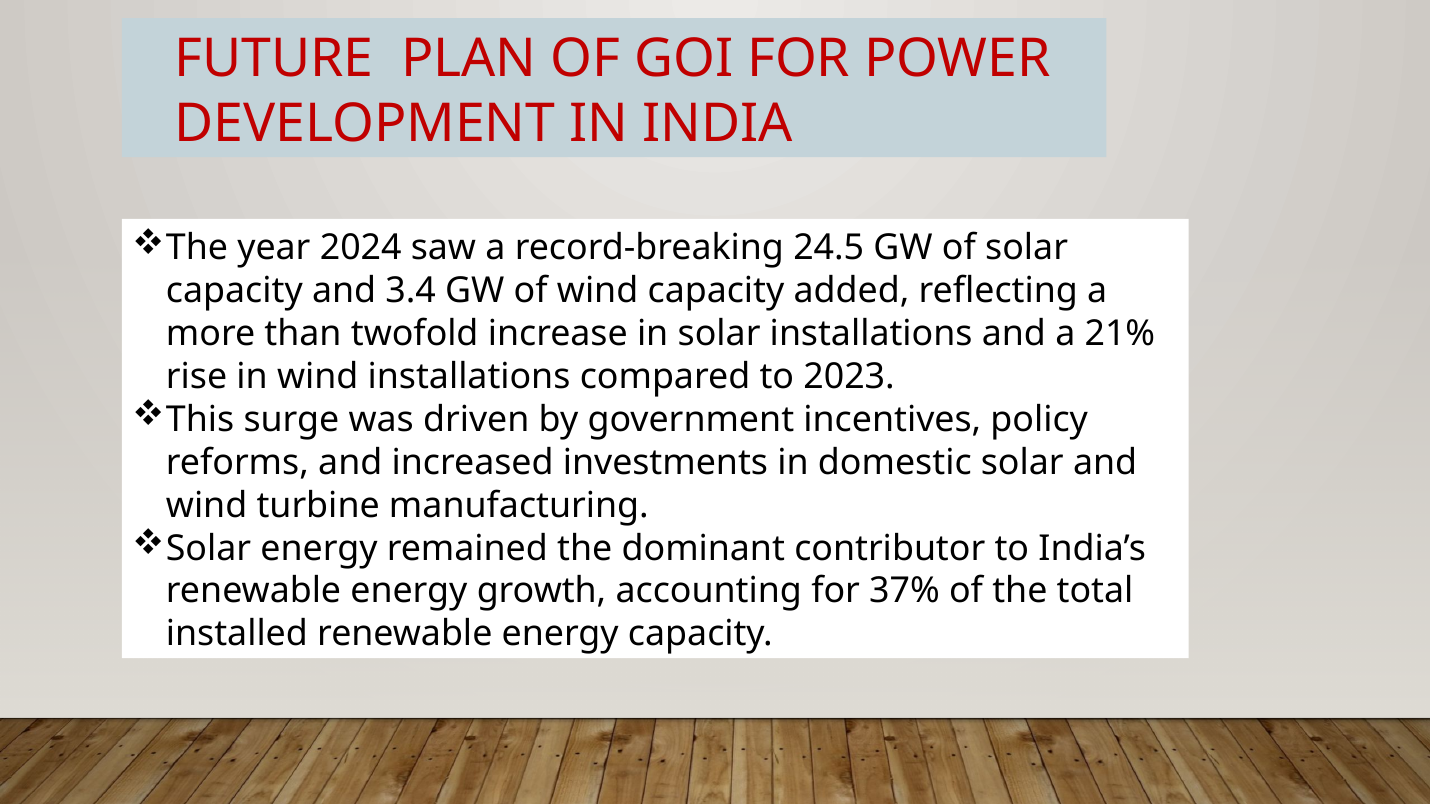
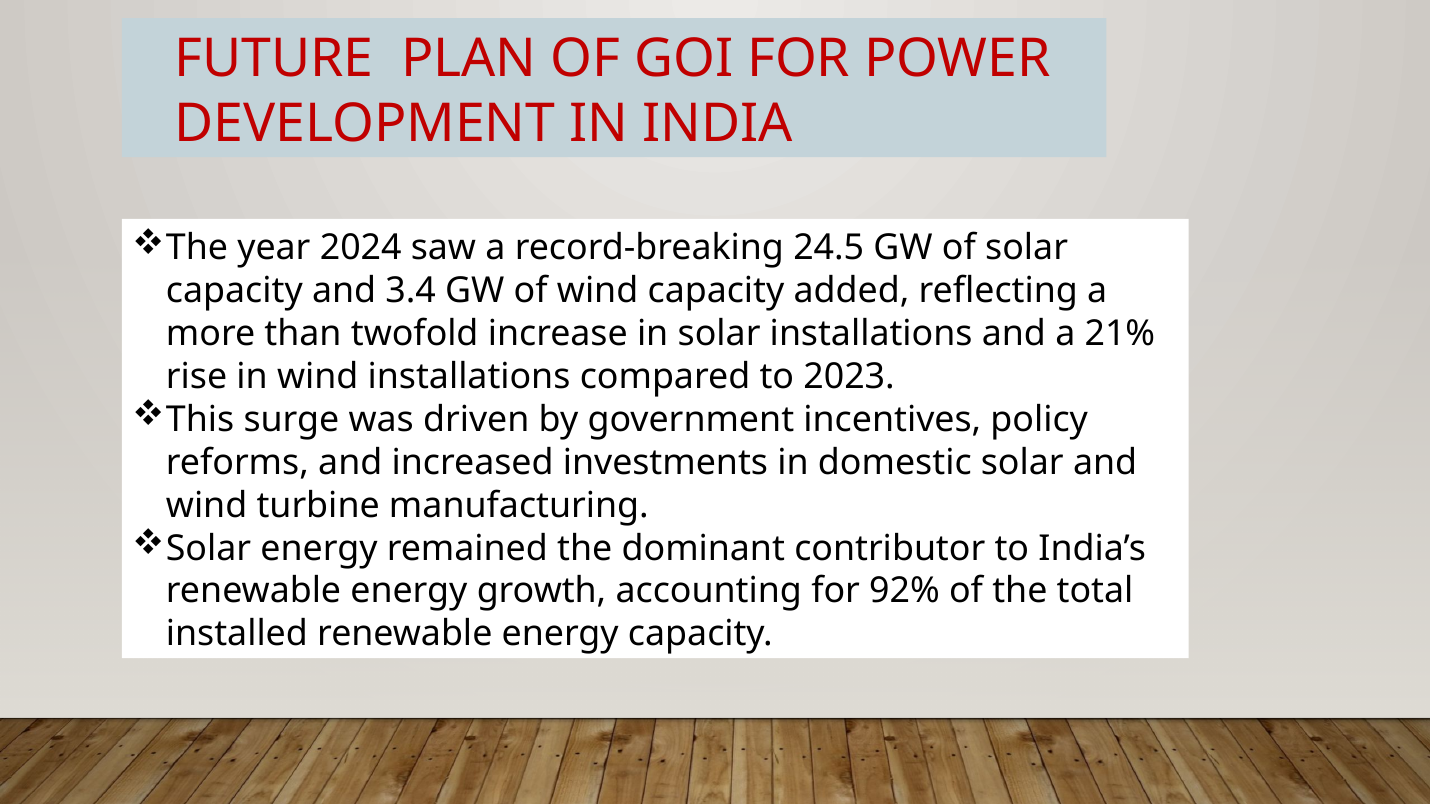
37%: 37% -> 92%
